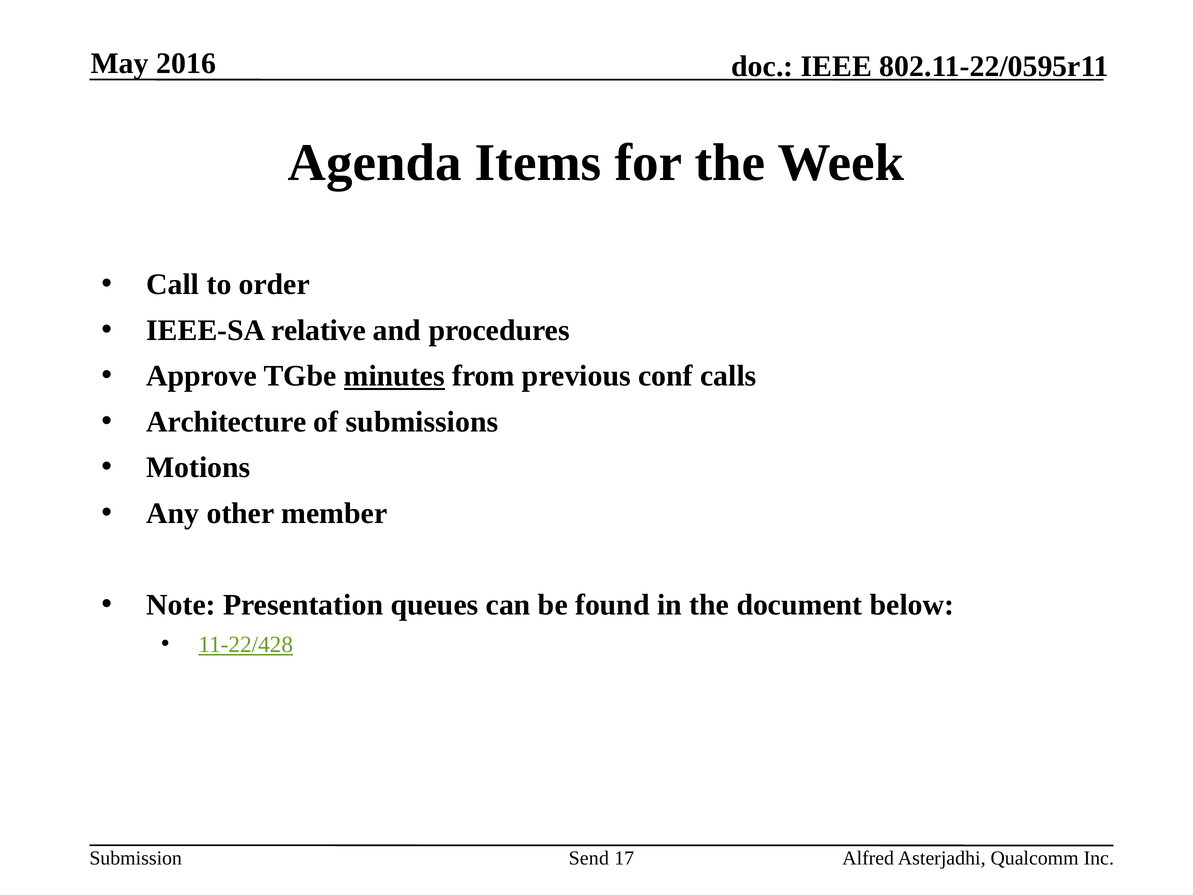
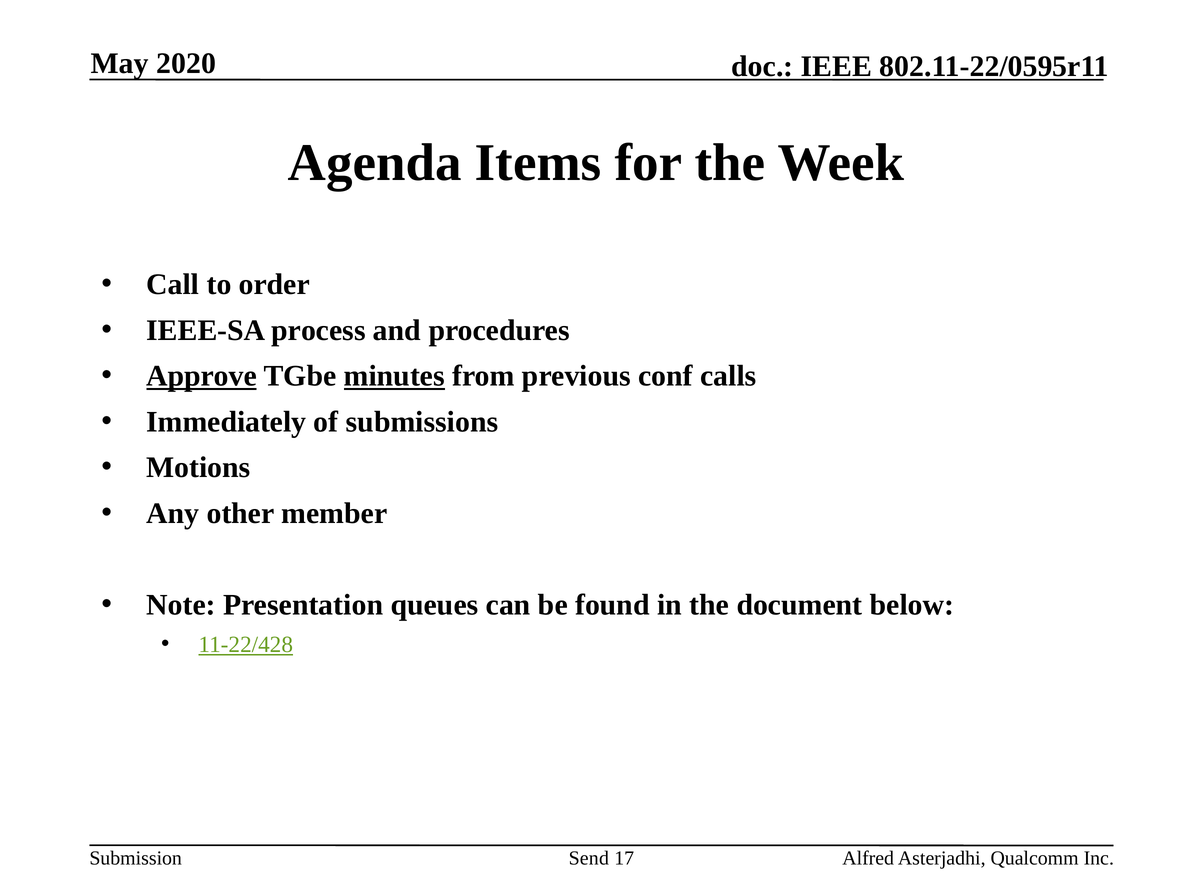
2016: 2016 -> 2020
relative: relative -> process
Approve underline: none -> present
Architecture: Architecture -> Immediately
